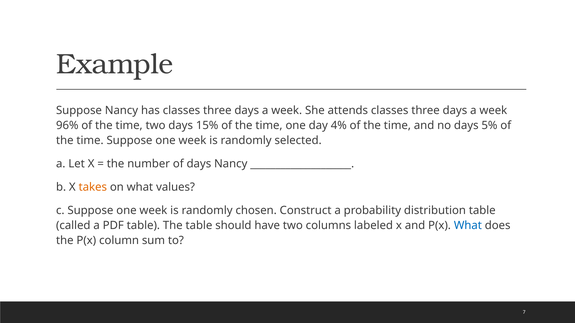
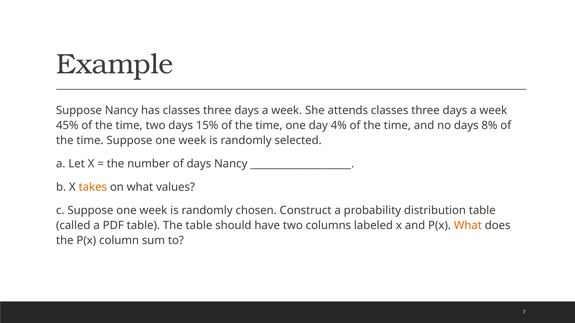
96%: 96% -> 45%
5%: 5% -> 8%
What at (468, 226) colour: blue -> orange
